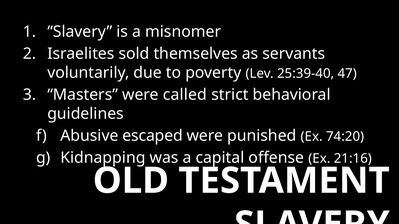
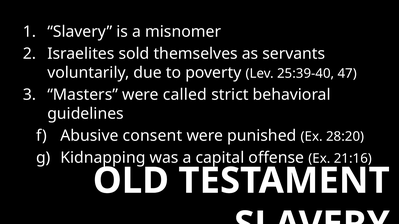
escaped: escaped -> consent
74:20: 74:20 -> 28:20
